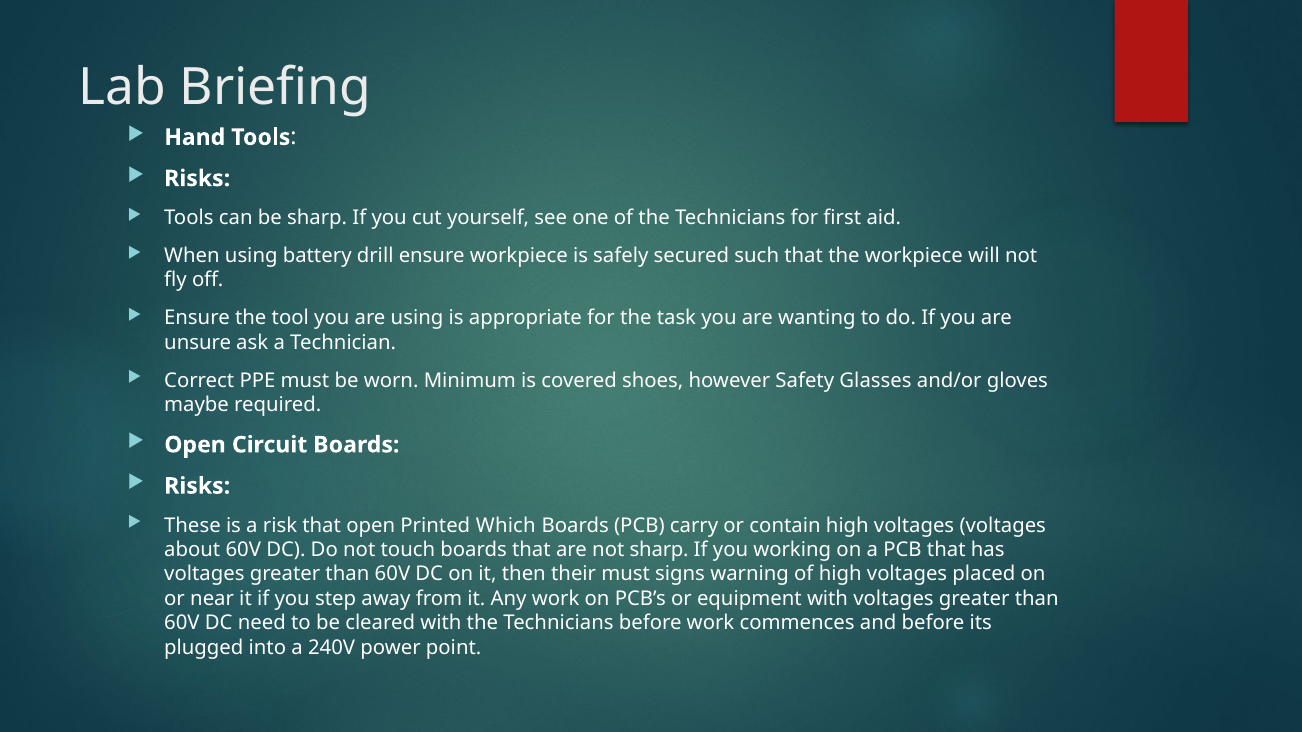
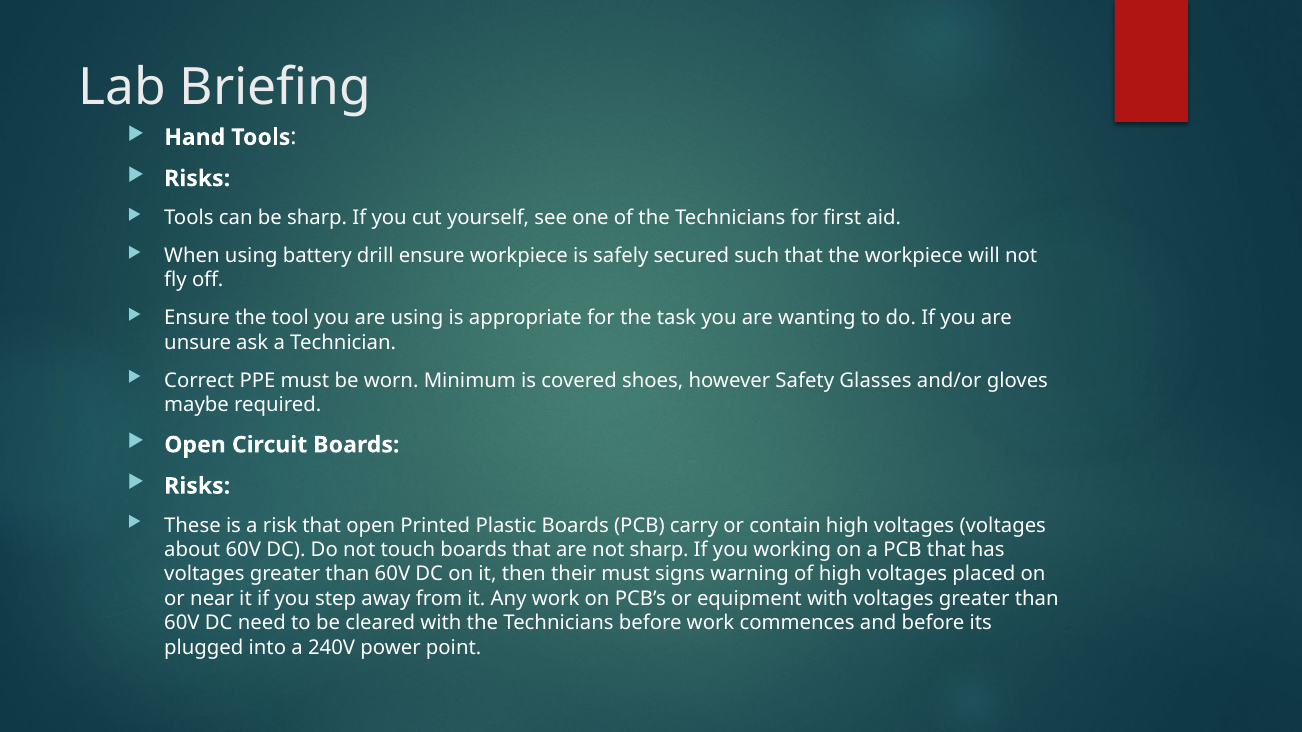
Which: Which -> Plastic
